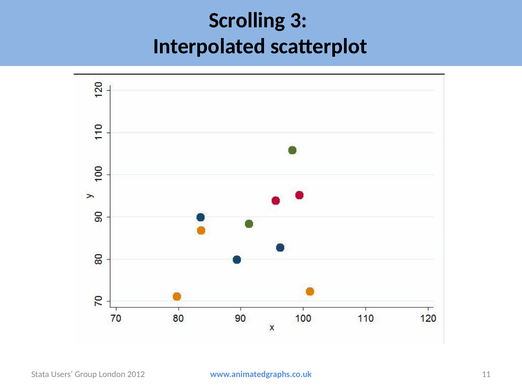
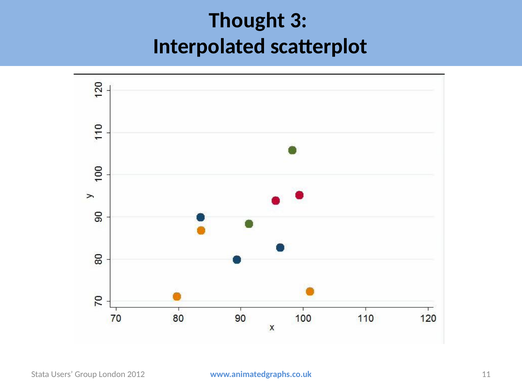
Scrolling: Scrolling -> Thought
